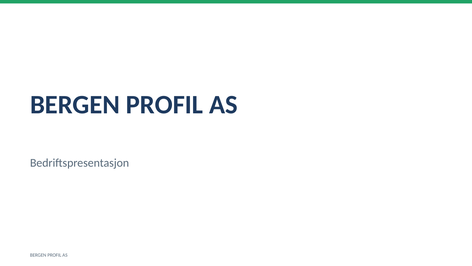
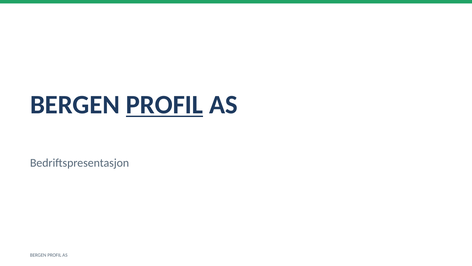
PROFIL at (164, 105) underline: none -> present
